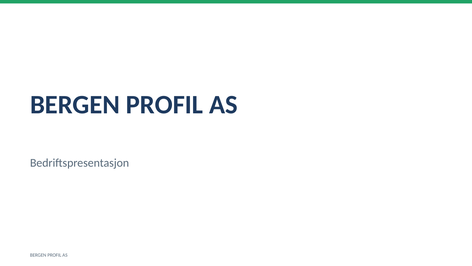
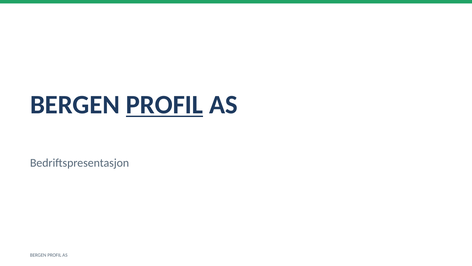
PROFIL at (164, 105) underline: none -> present
